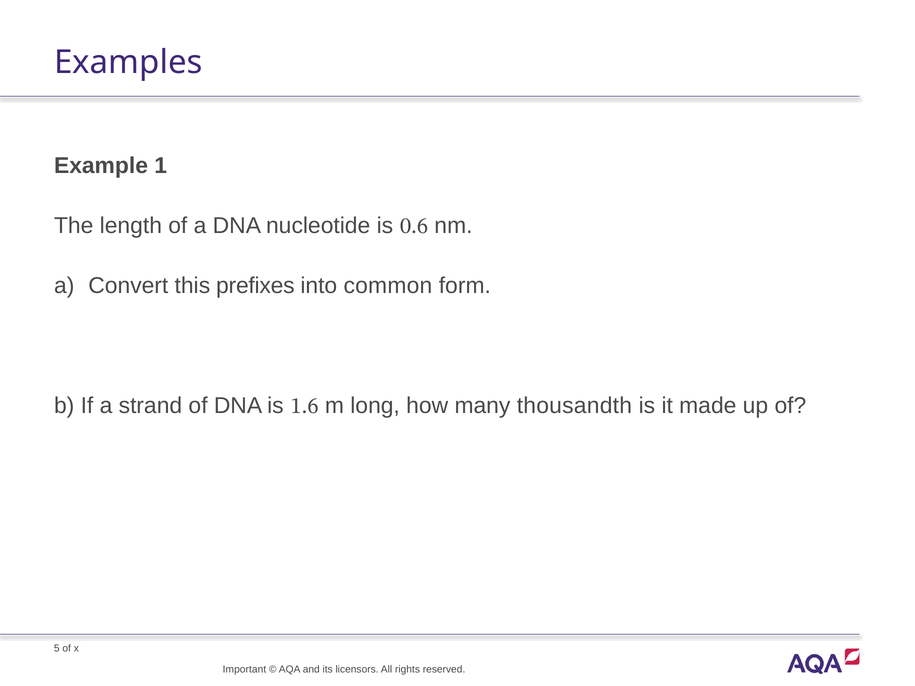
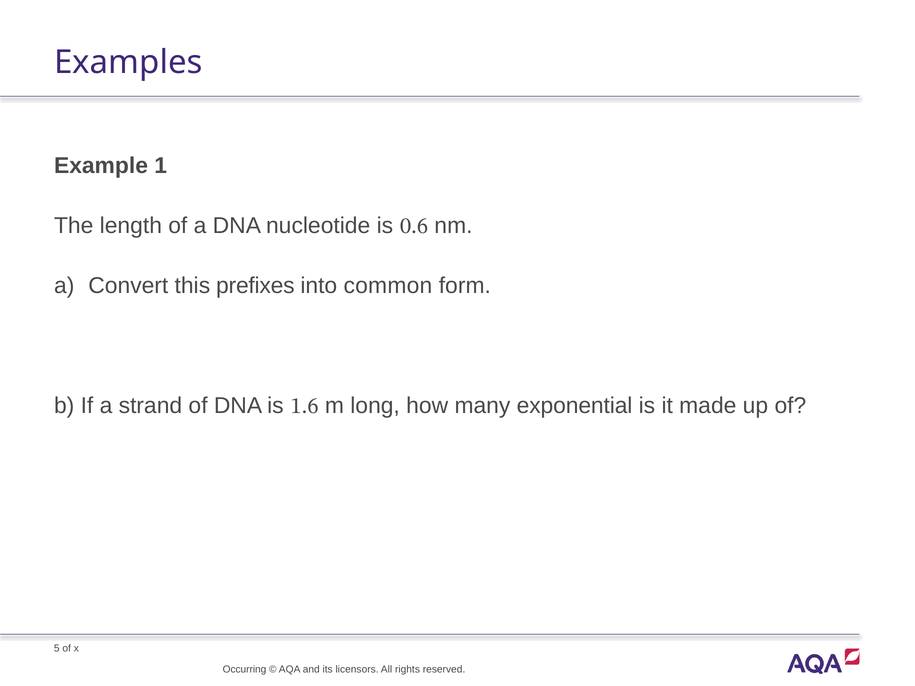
thousandth: thousandth -> exponential
Important: Important -> Occurring
